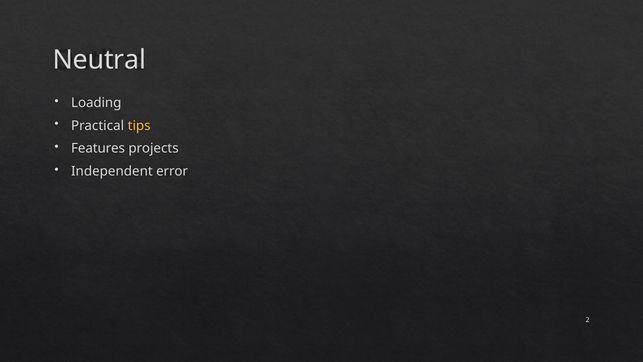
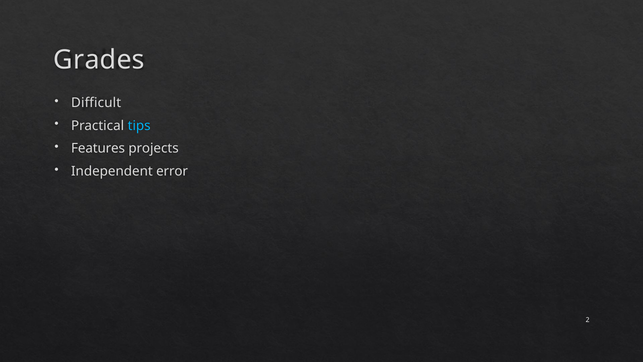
Neutral: Neutral -> Grades
Loading: Loading -> Difficult
tips colour: yellow -> light blue
